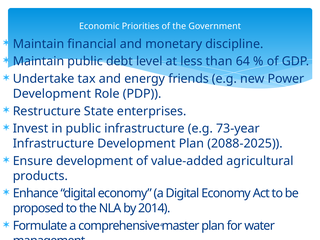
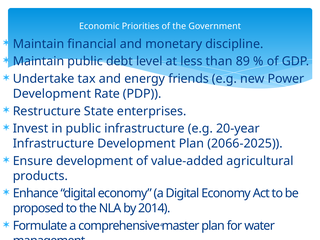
64: 64 -> 89
Role: Role -> Rate
73-year: 73-year -> 20-year
2088-2025: 2088-2025 -> 2066-2025
